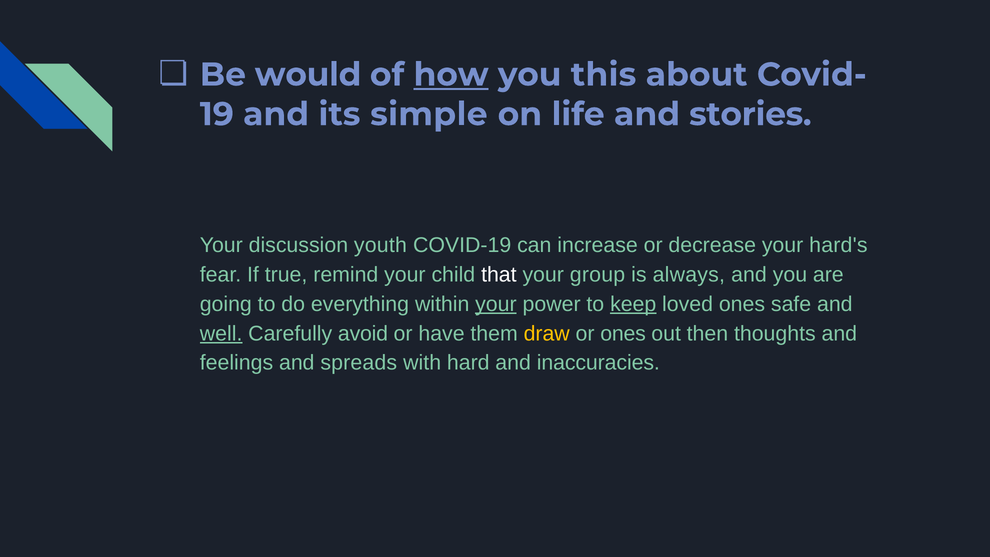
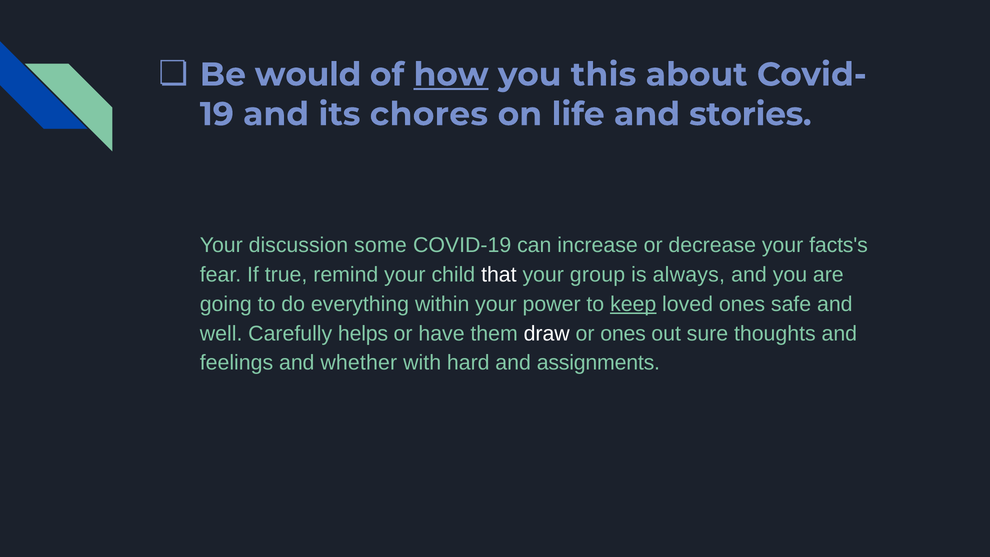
simple: simple -> chores
youth: youth -> some
hard's: hard's -> facts's
your at (496, 304) underline: present -> none
well underline: present -> none
avoid: avoid -> helps
draw colour: yellow -> white
then: then -> sure
spreads: spreads -> whether
inaccuracies: inaccuracies -> assignments
